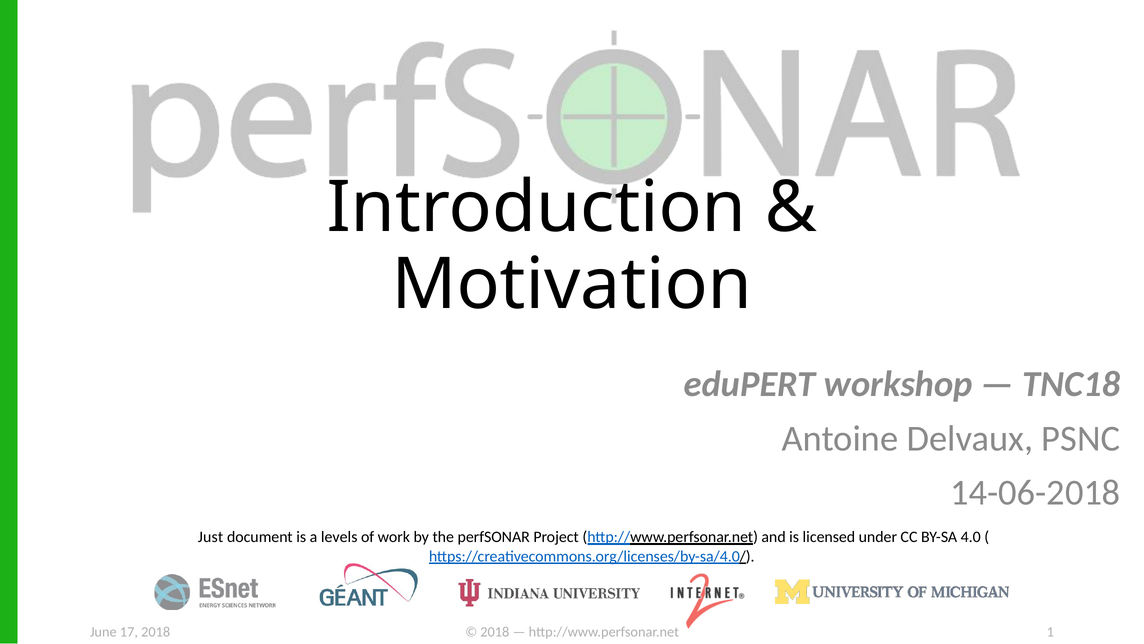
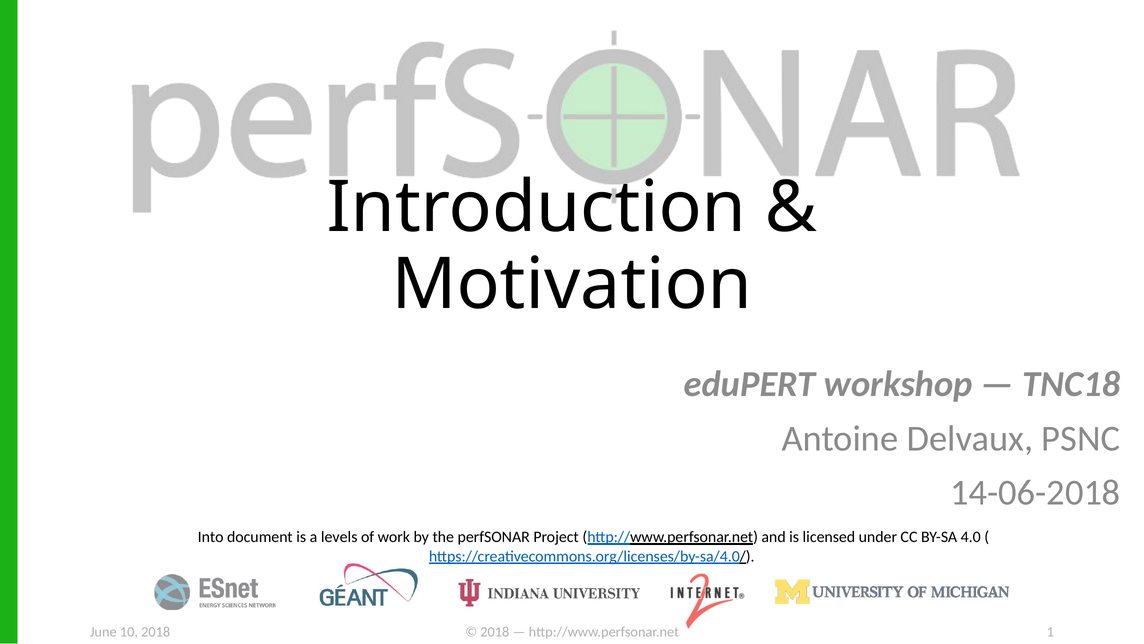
Just: Just -> Into
17: 17 -> 10
